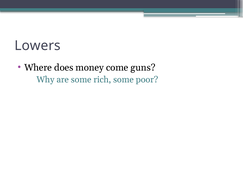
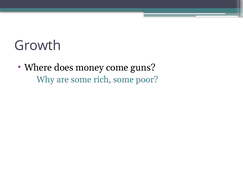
Lowers: Lowers -> Growth
